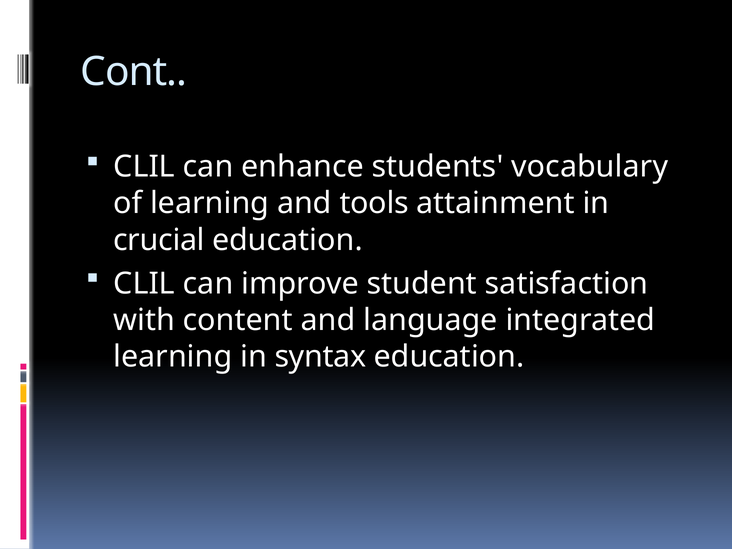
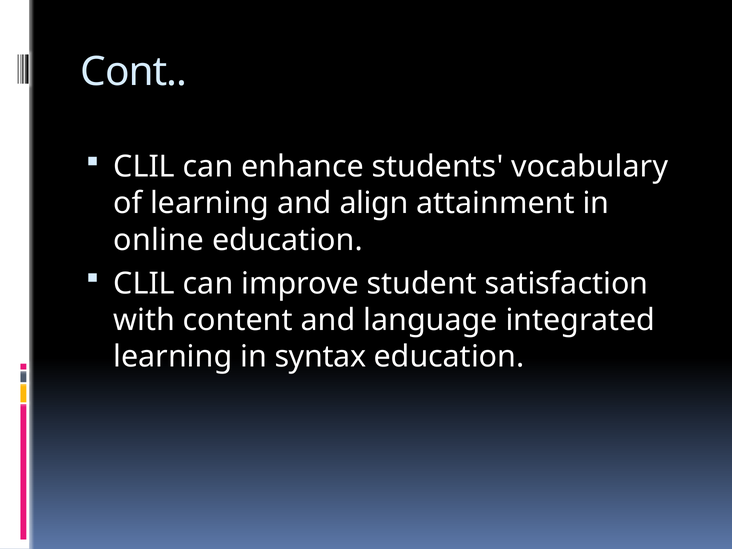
tools: tools -> align
crucial: crucial -> online
